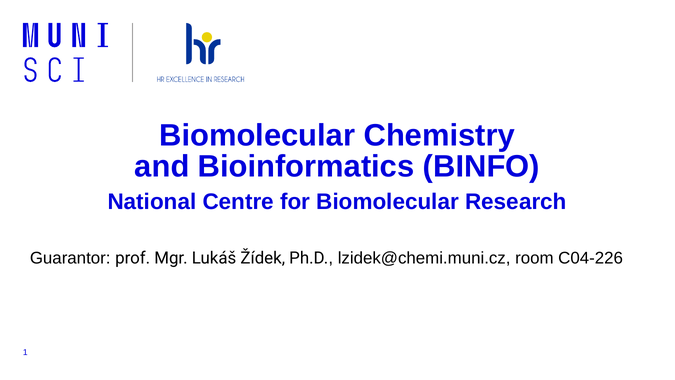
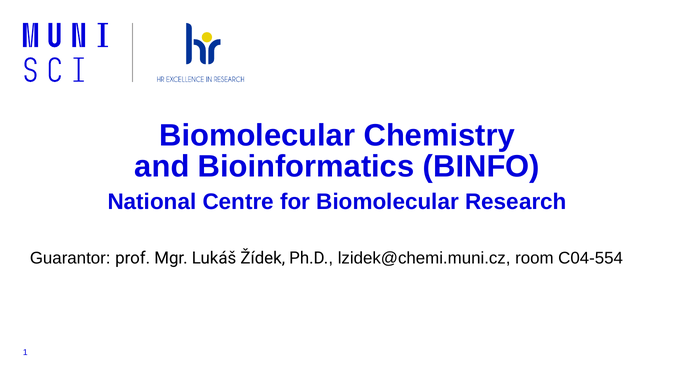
C04-226: C04-226 -> C04-554
